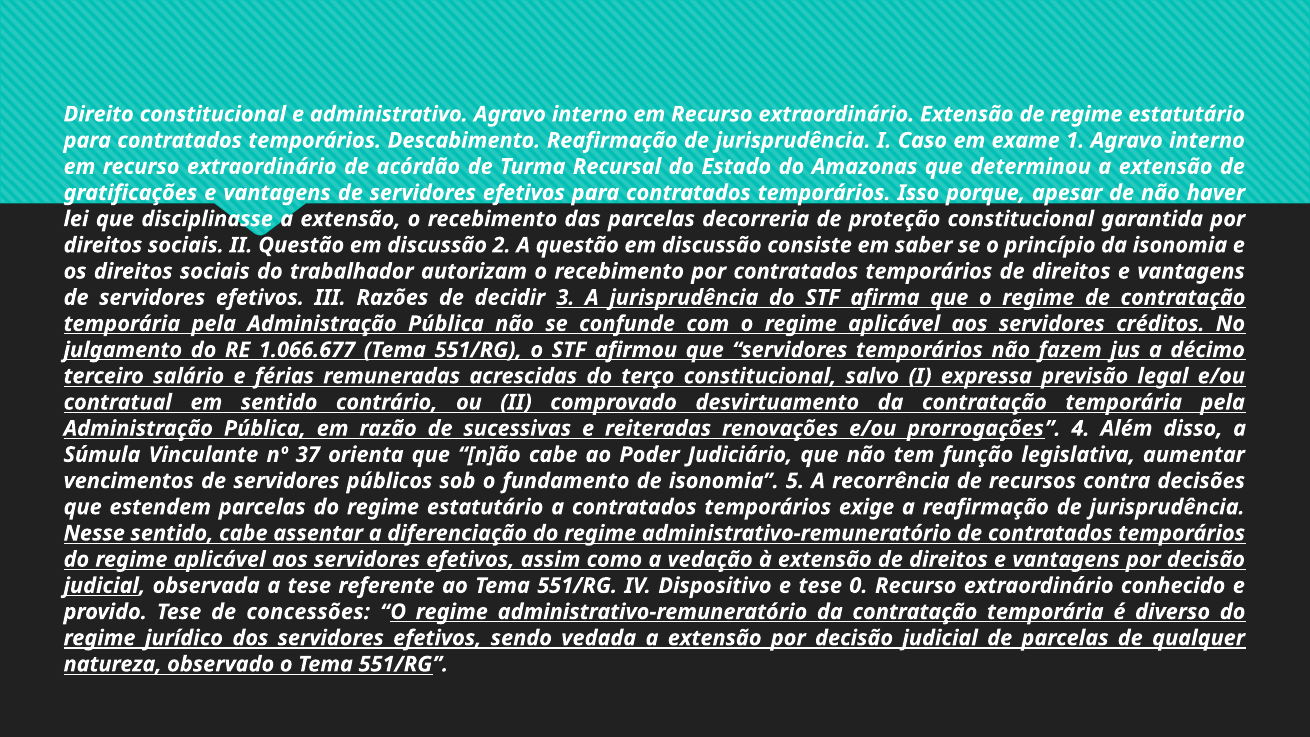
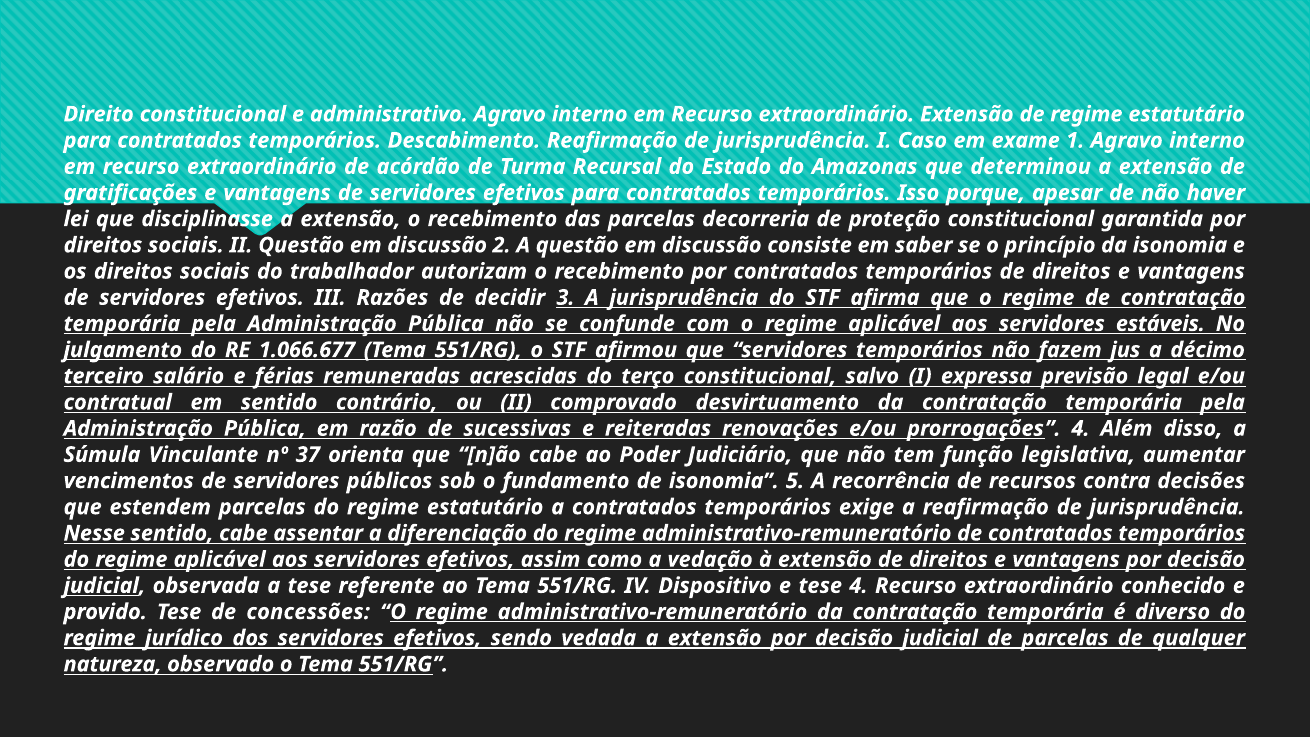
créditos: créditos -> estáveis
tese 0: 0 -> 4
